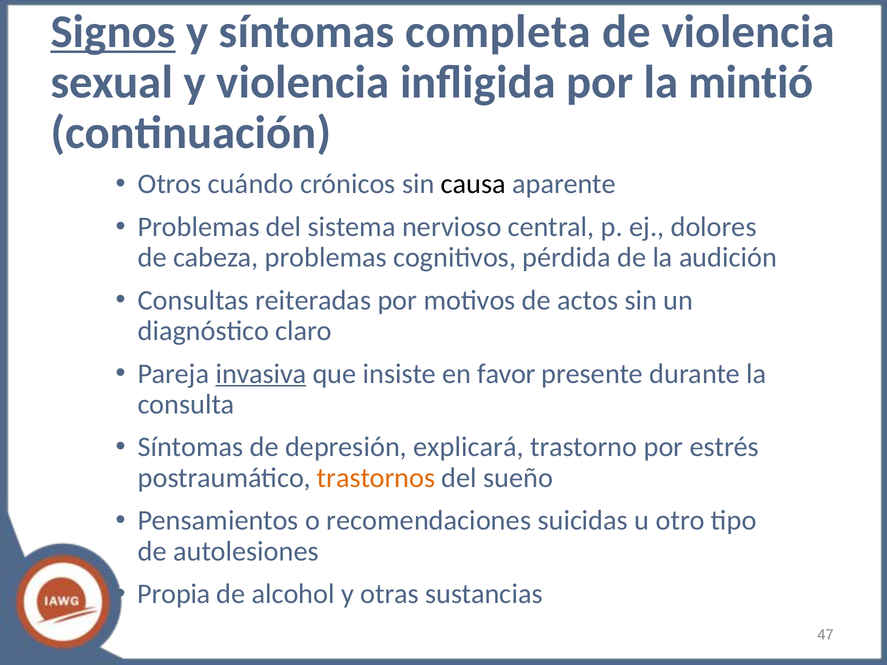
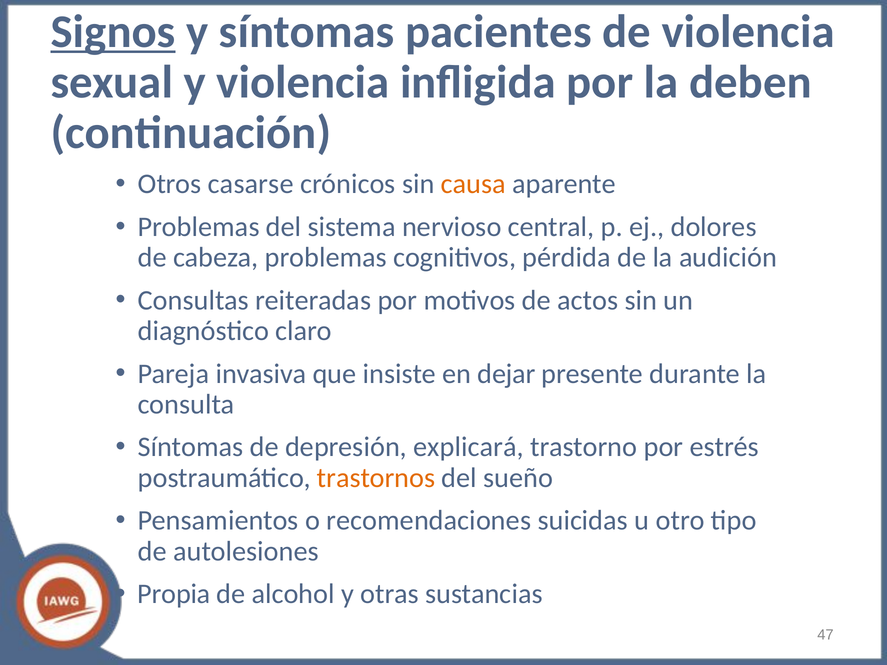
completa: completa -> pacientes
mintió: mintió -> deben
cuándo: cuándo -> casarse
causa colour: black -> orange
invasiva underline: present -> none
favor: favor -> dejar
